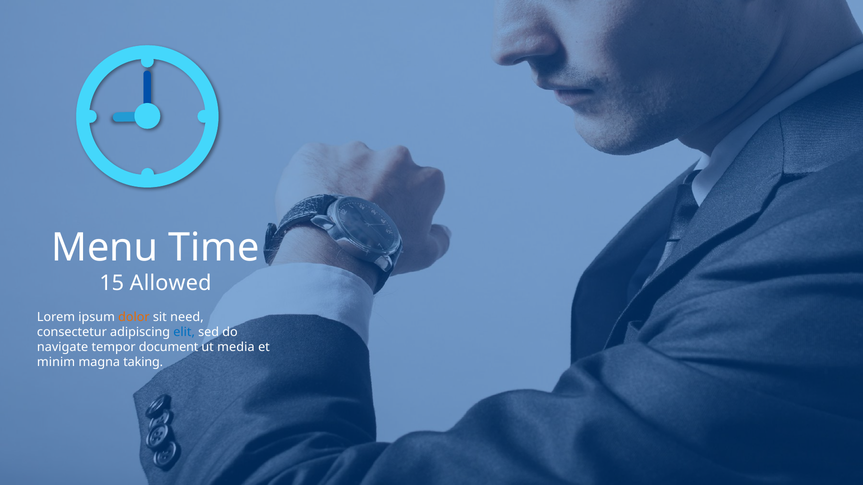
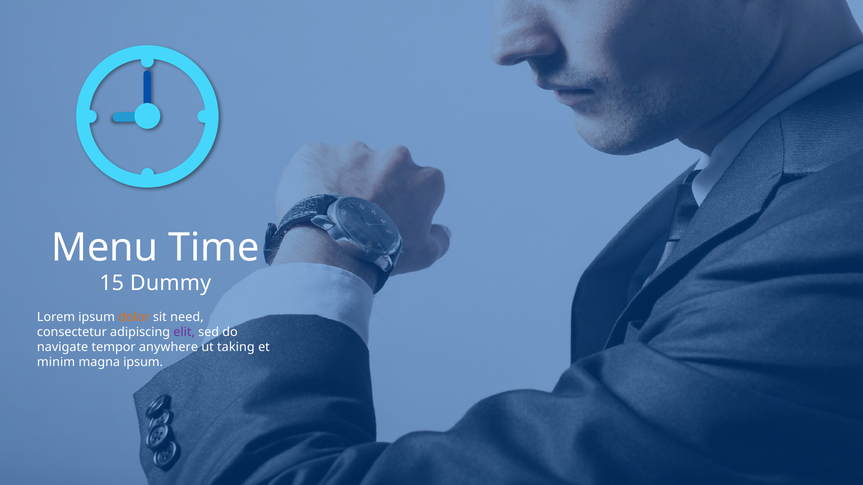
Allowed: Allowed -> Dummy
elit colour: blue -> purple
document: document -> anywhere
media: media -> taking
magna taking: taking -> ipsum
